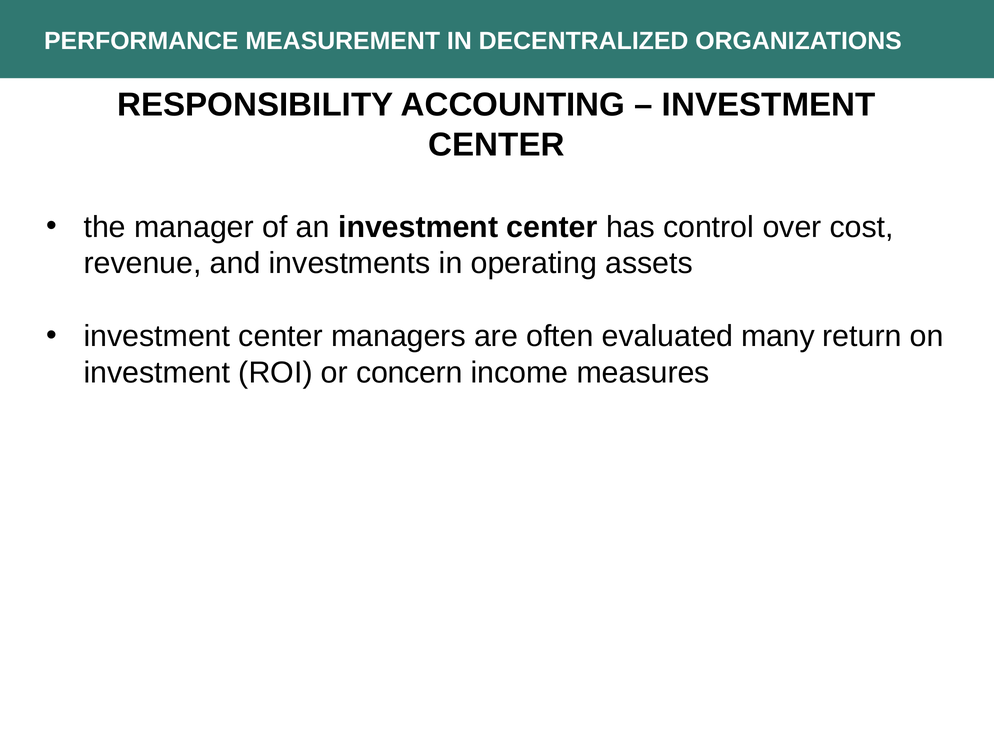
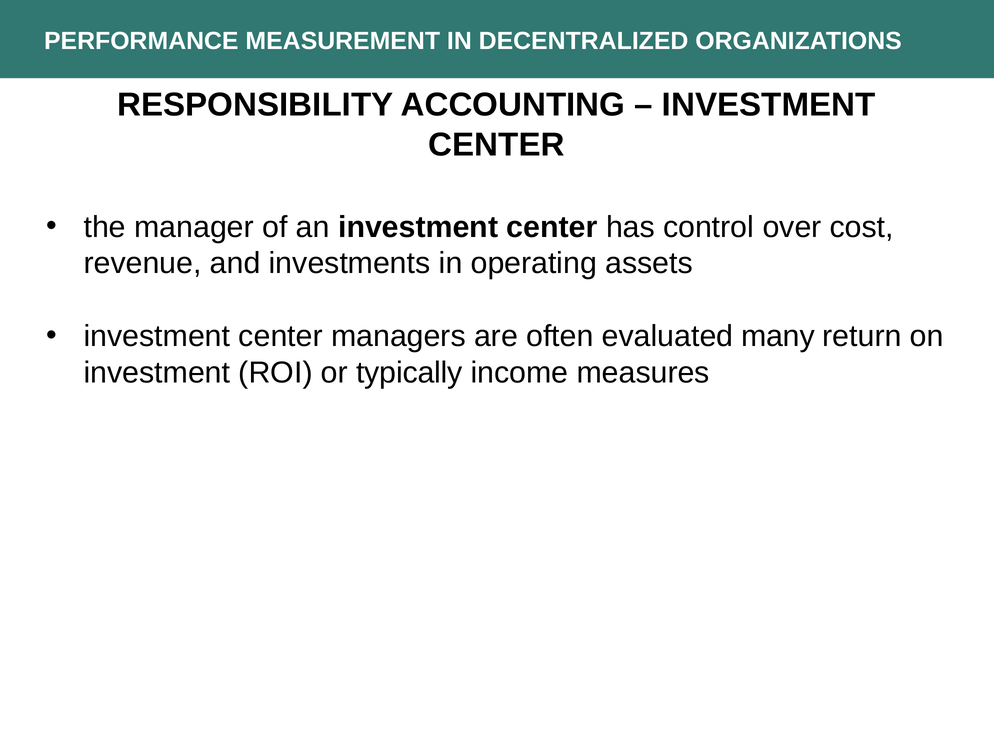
concern: concern -> typically
